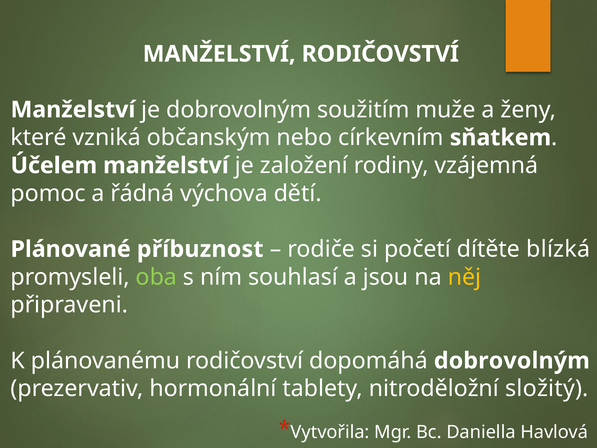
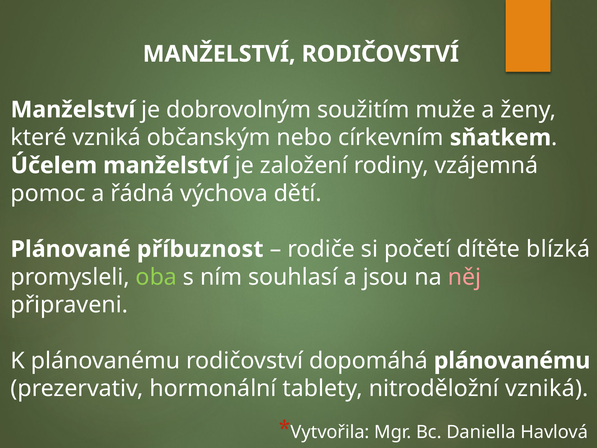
něj colour: yellow -> pink
dopomáhá dobrovolným: dobrovolným -> plánovanému
nitroděložní složitý: složitý -> vzniká
